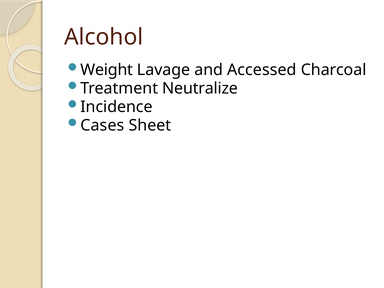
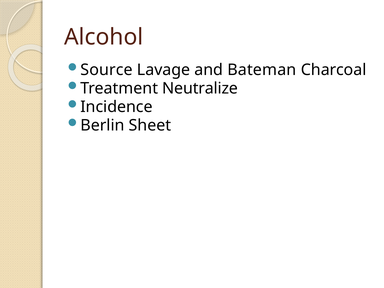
Weight: Weight -> Source
Accessed: Accessed -> Bateman
Cases: Cases -> Berlin
